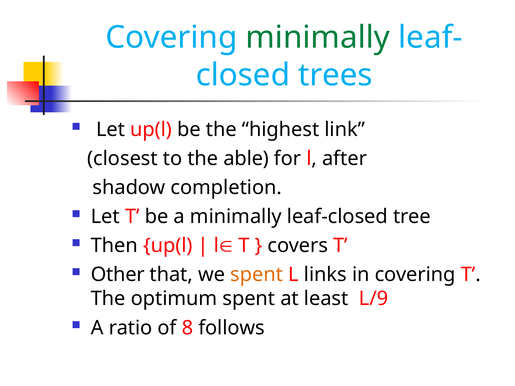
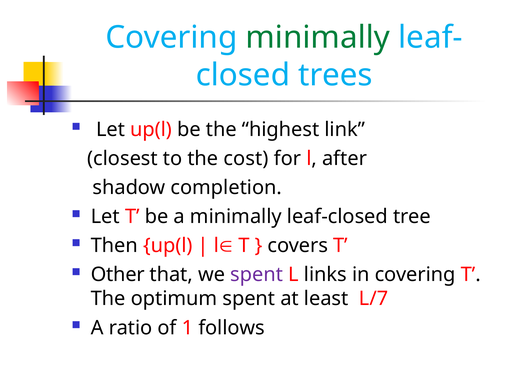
able: able -> cost
spent at (257, 275) colour: orange -> purple
L/9: L/9 -> L/7
8: 8 -> 1
